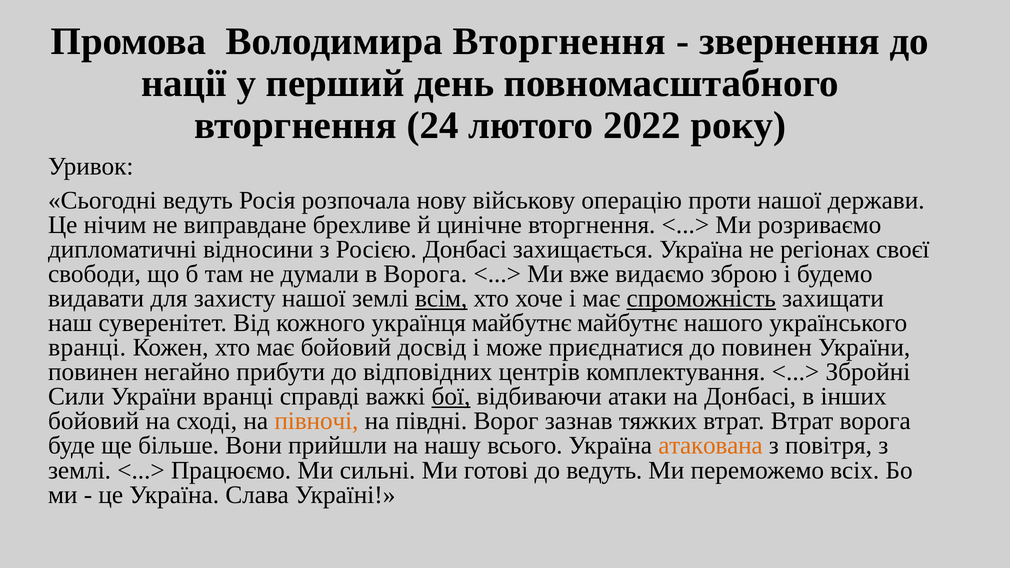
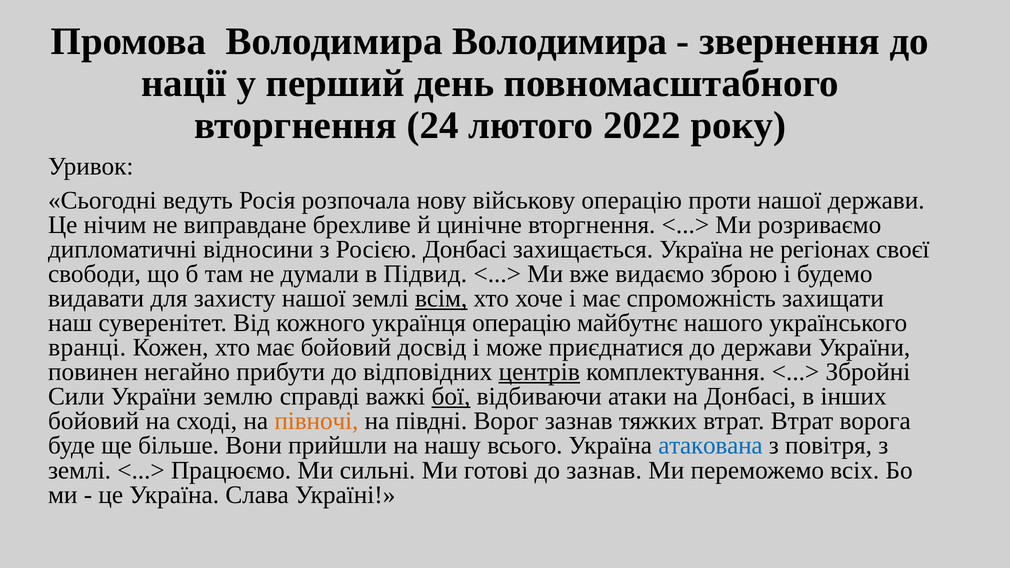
Володимира Вторгнення: Вторгнення -> Володимира
в Ворога: Ворога -> Підвид
спроможність underline: present -> none
українця майбутнє: майбутнє -> операцію
до повинен: повинен -> держави
центрів underline: none -> present
України вранці: вранці -> землю
атакована colour: orange -> blue
до ведуть: ведуть -> зазнав
